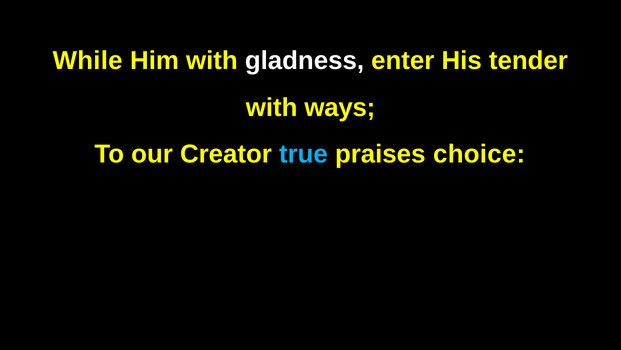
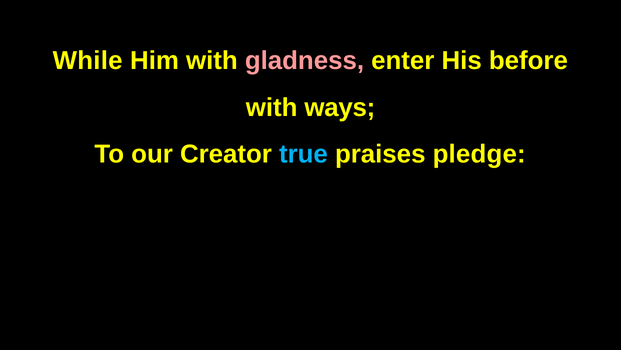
gladness colour: white -> pink
tender: tender -> before
choice: choice -> pledge
